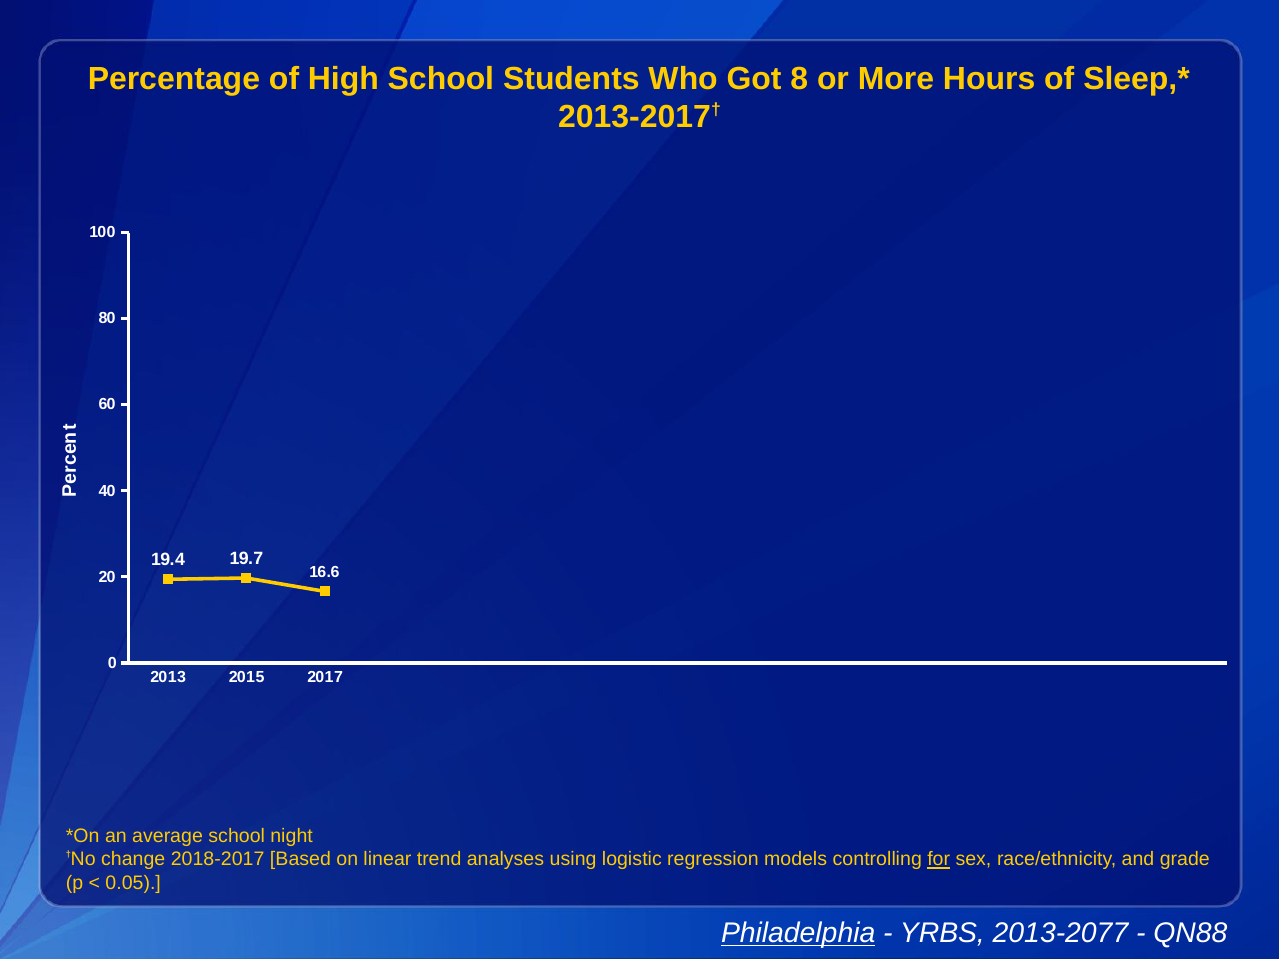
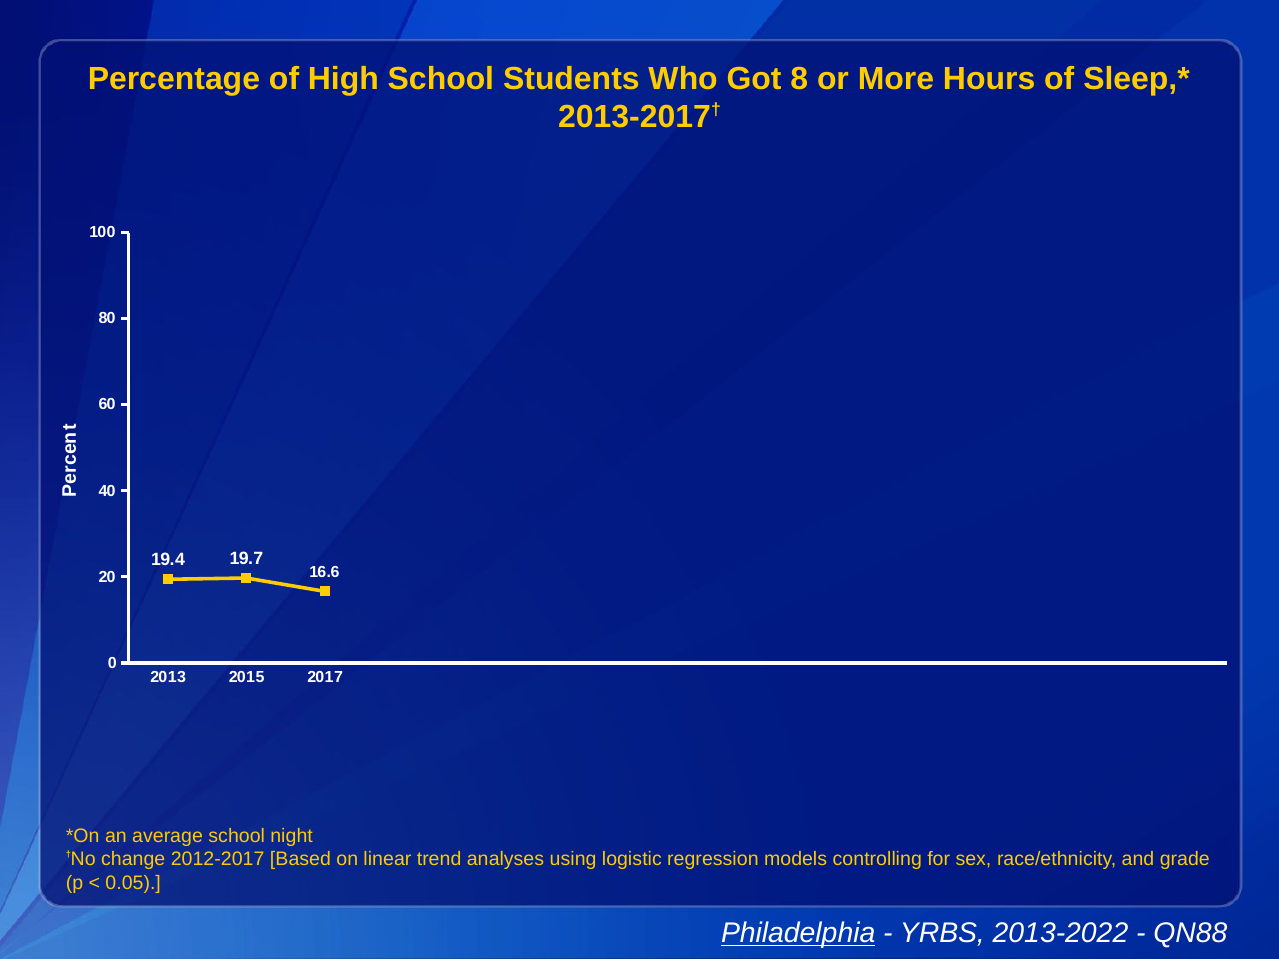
2018-2017: 2018-2017 -> 2012-2017
for underline: present -> none
2013-2077: 2013-2077 -> 2013-2022
